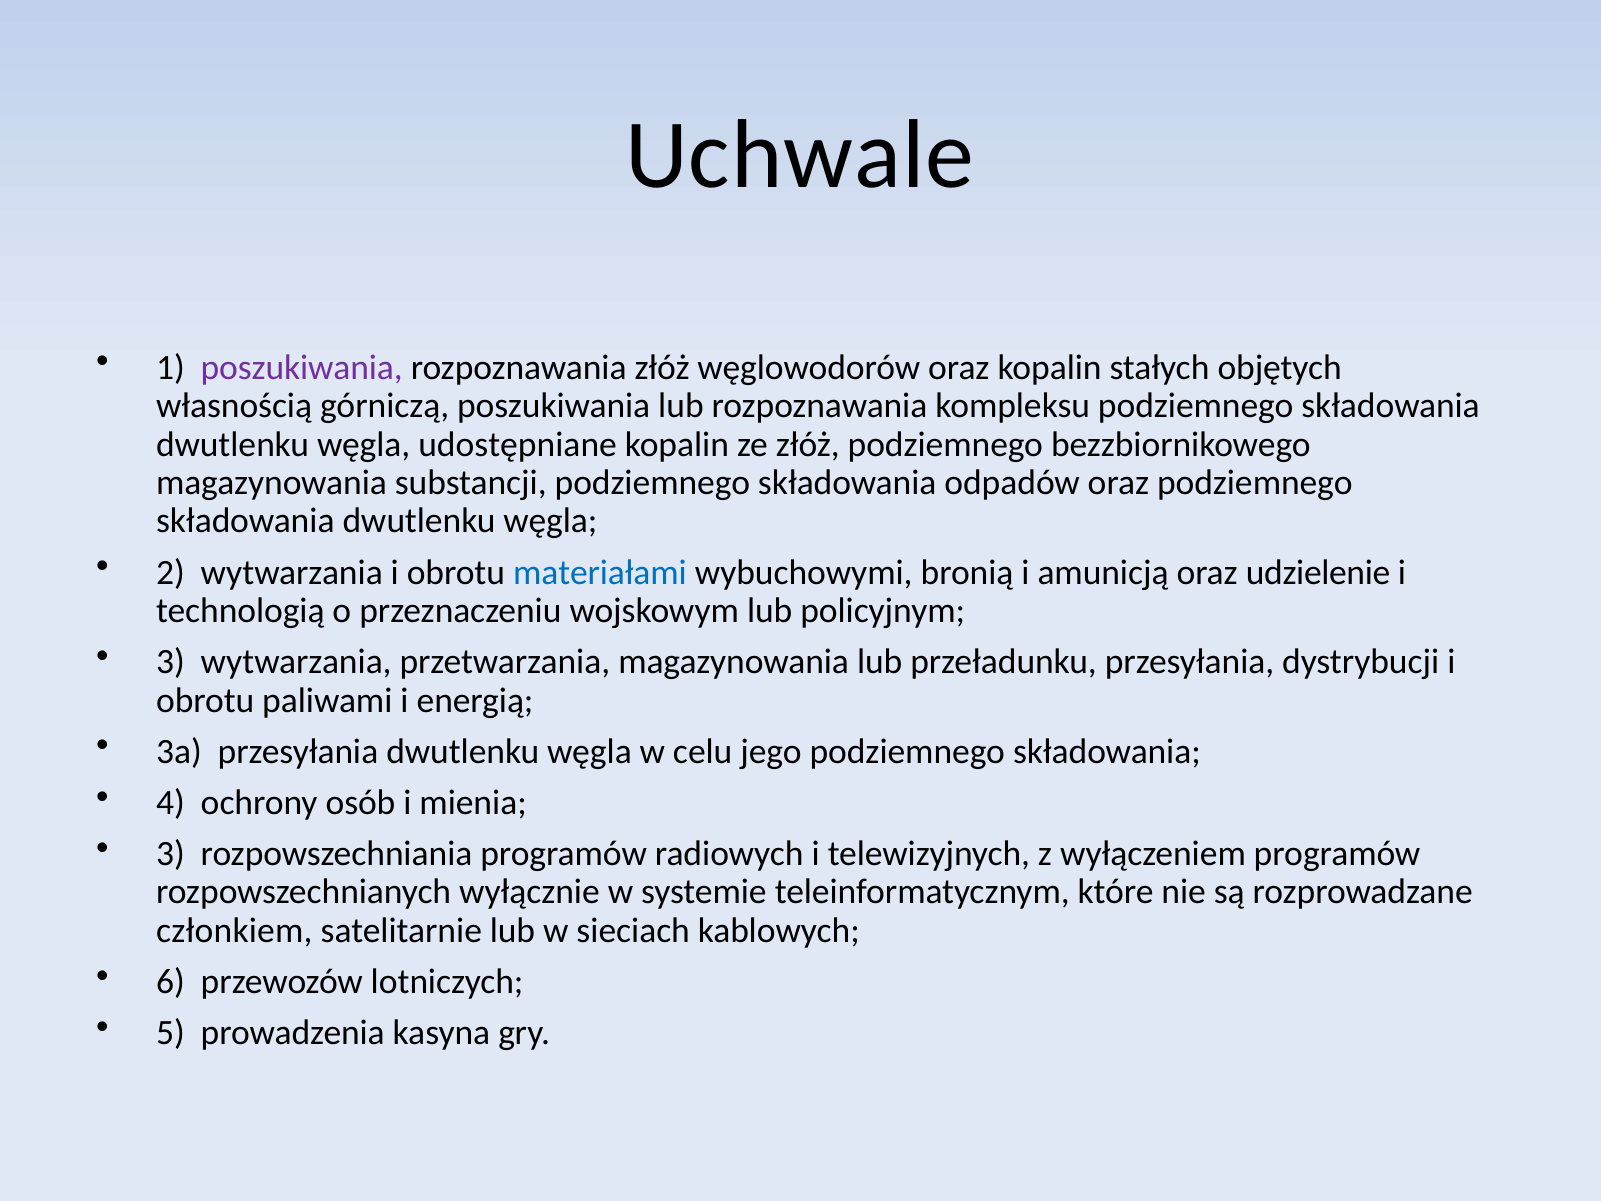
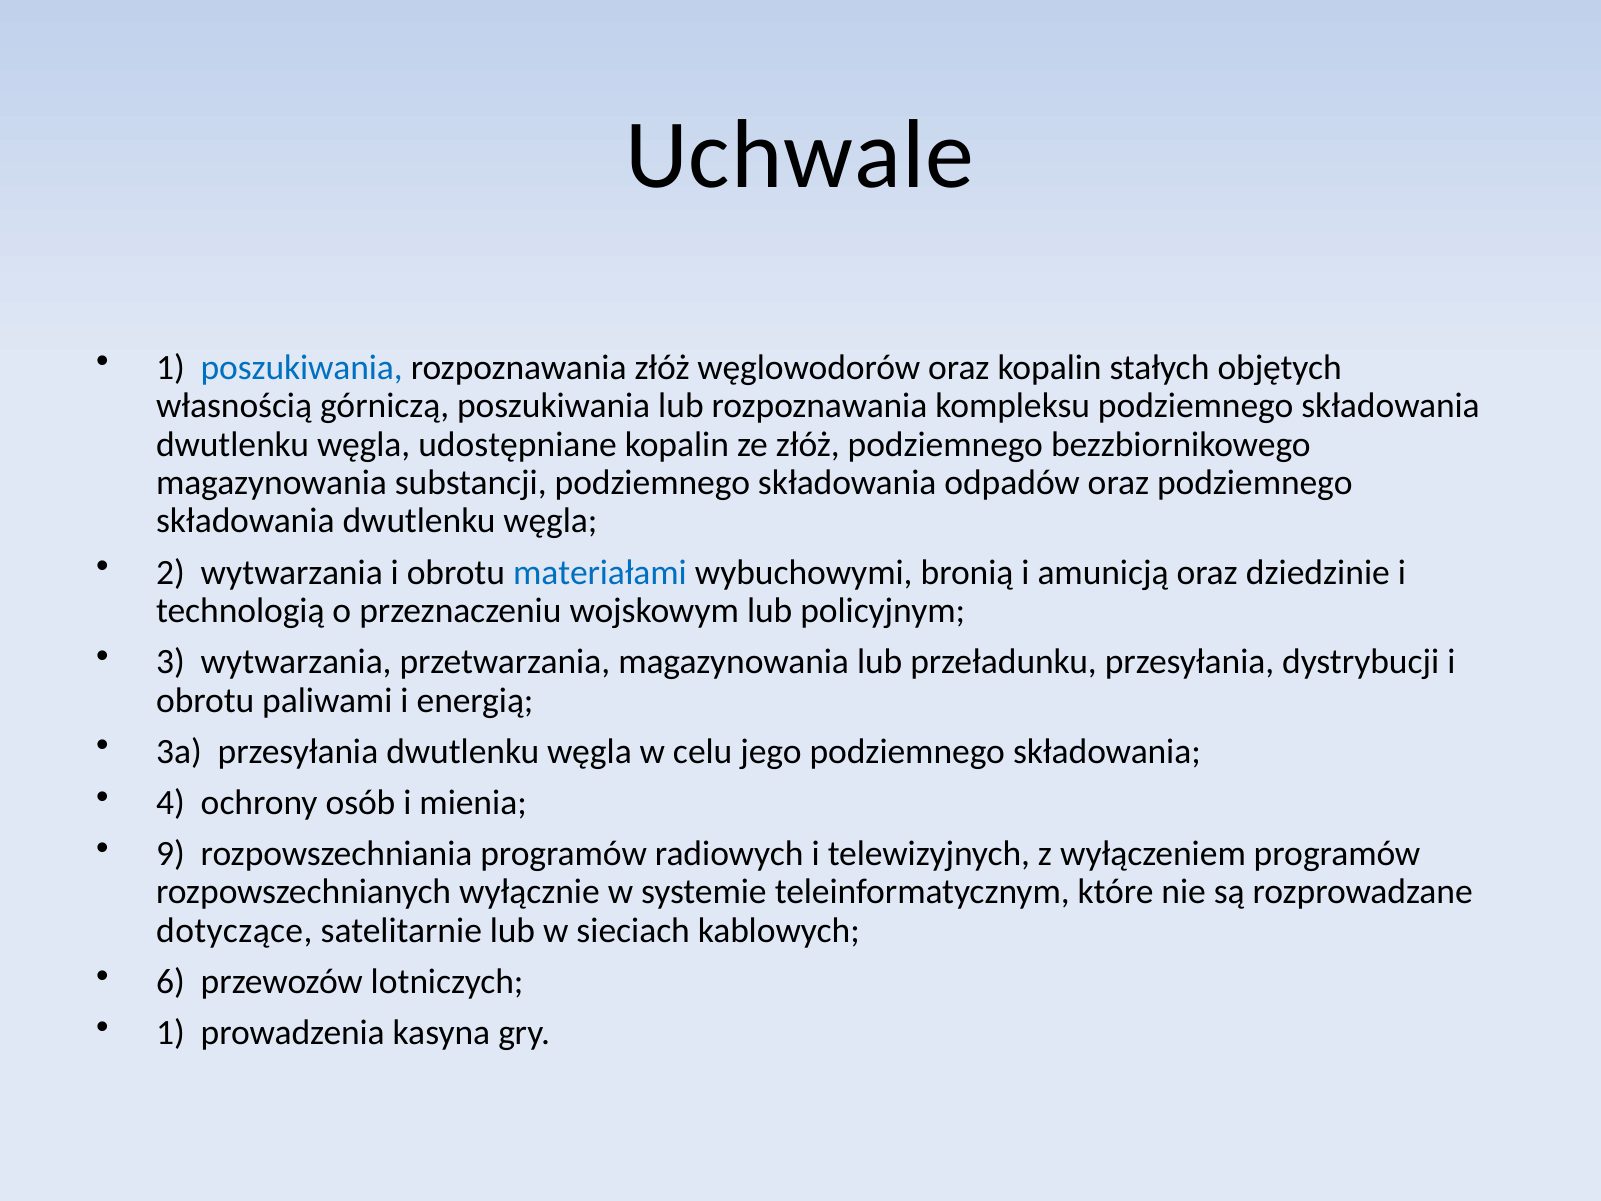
poszukiwania at (302, 367) colour: purple -> blue
udzielenie: udzielenie -> dziedzinie
3 at (170, 854): 3 -> 9
członkiem: członkiem -> dotyczące
5 at (170, 1033): 5 -> 1
